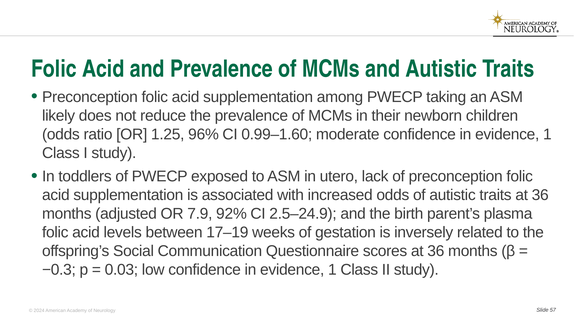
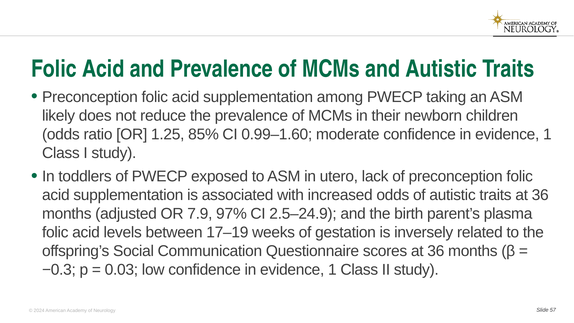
96%: 96% -> 85%
92%: 92% -> 97%
